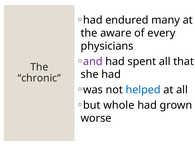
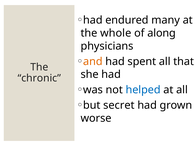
aware: aware -> whole
every: every -> along
and colour: purple -> orange
whole: whole -> secret
